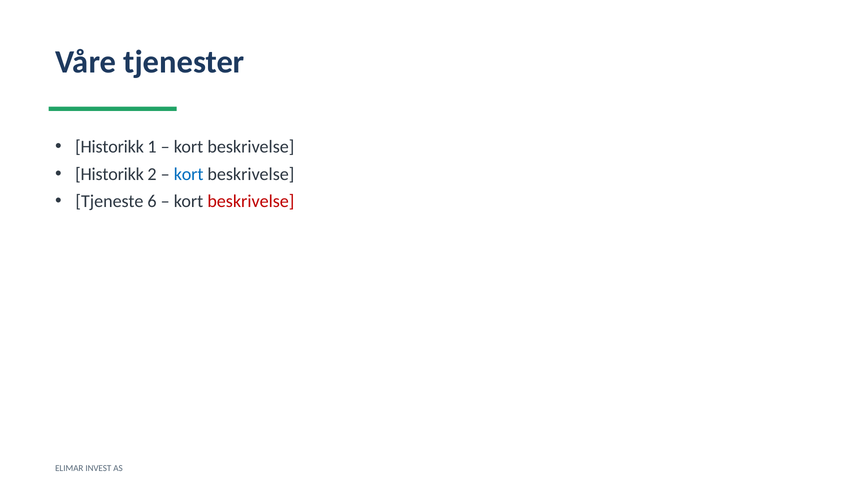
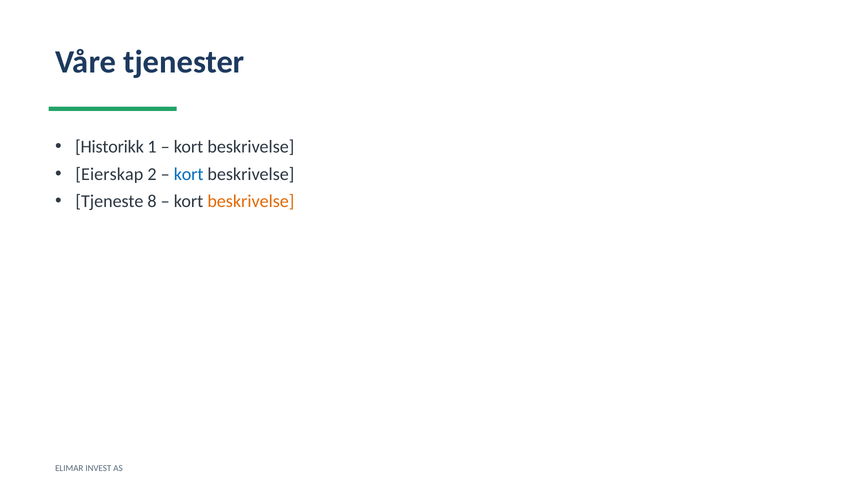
Historikk at (110, 174): Historikk -> Eierskap
6: 6 -> 8
beskrivelse at (251, 201) colour: red -> orange
